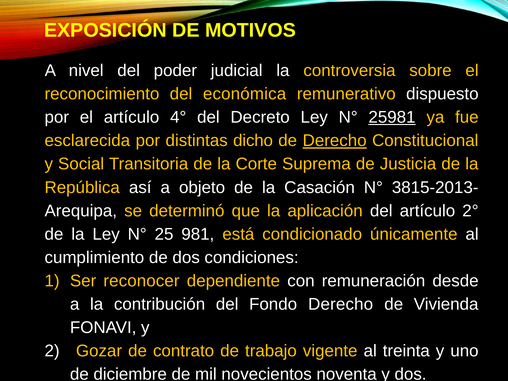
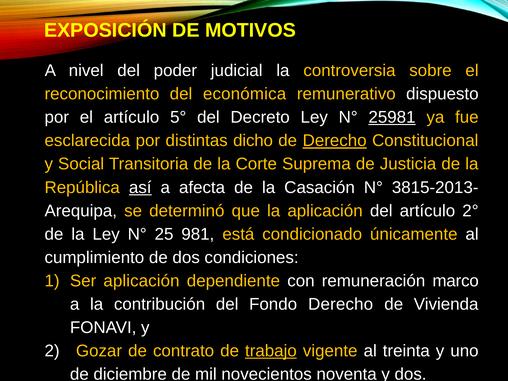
4°: 4° -> 5°
así underline: none -> present
objeto: objeto -> afecta
Ser reconocer: reconocer -> aplicación
desde: desde -> marco
trabajo underline: none -> present
